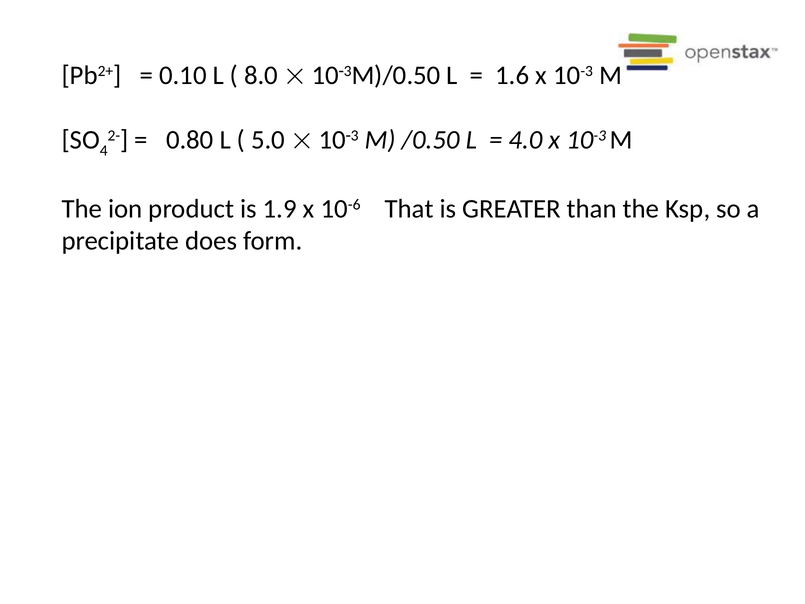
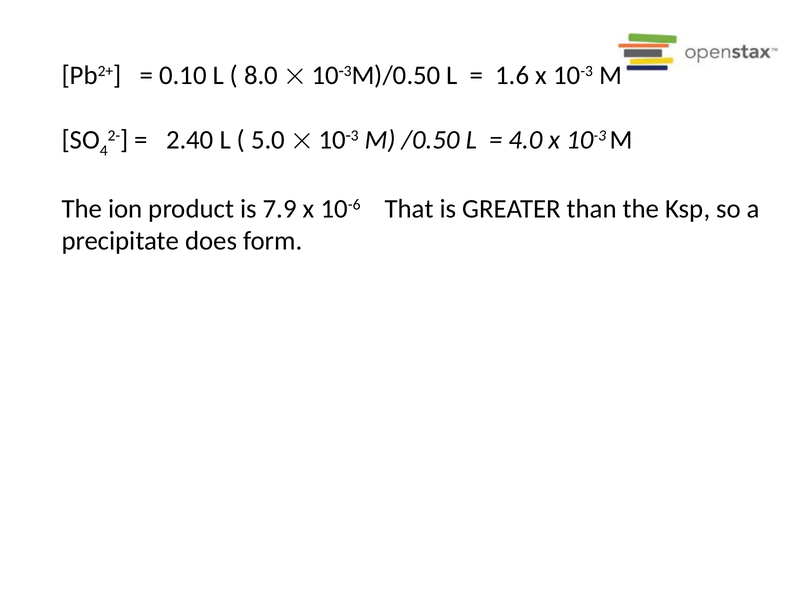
0.80: 0.80 -> 2.40
1.9: 1.9 -> 7.9
